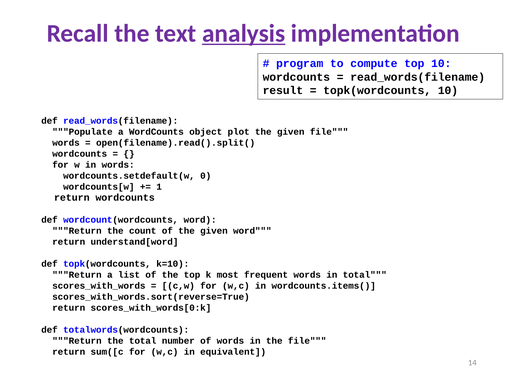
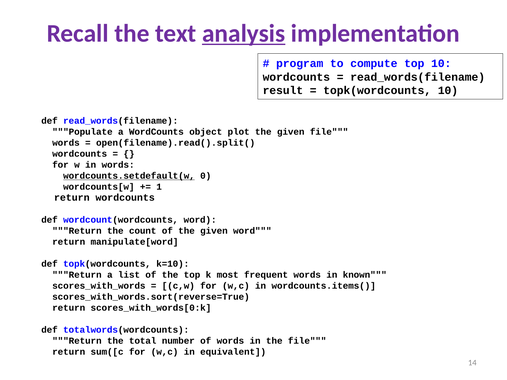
wordcounts.setdefault(w underline: none -> present
understand[word: understand[word -> manipulate[word
in total: total -> known
